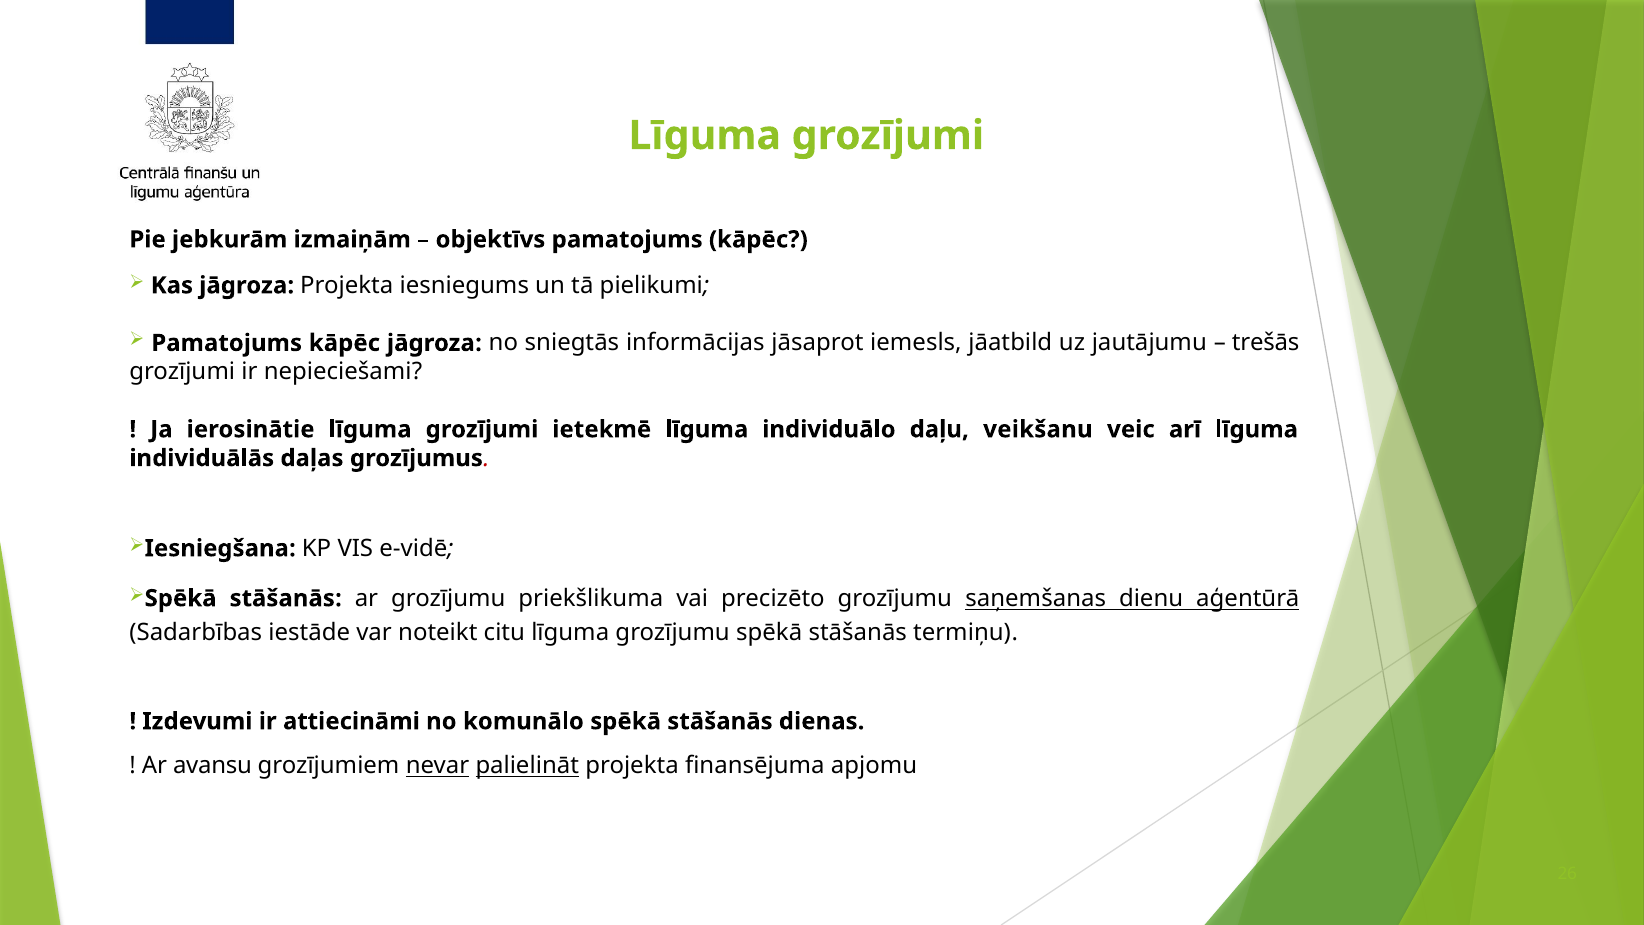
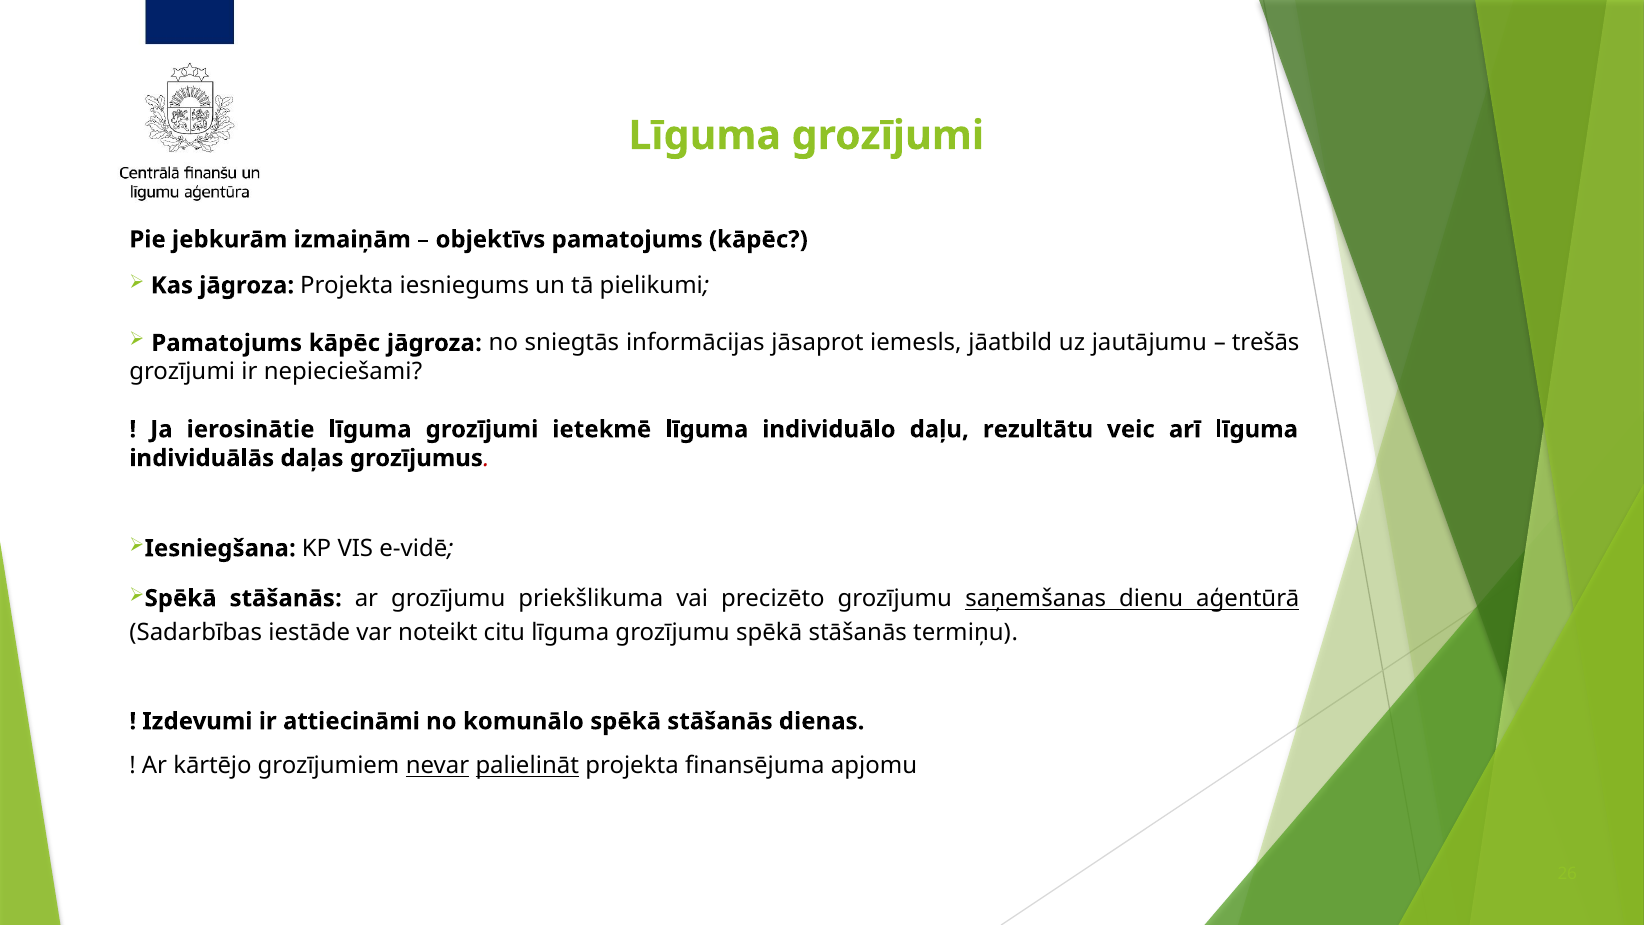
veikšanu: veikšanu -> rezultātu
avansu: avansu -> kārtējo
